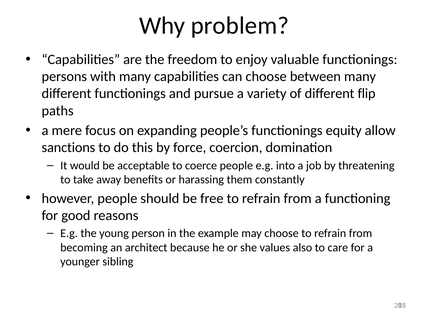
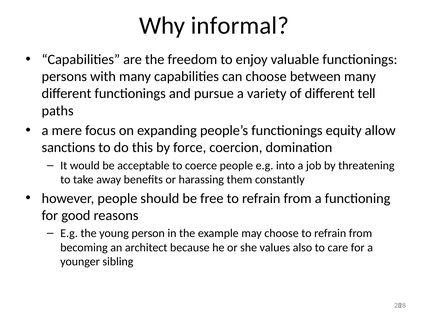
problem: problem -> informal
flip: flip -> tell
